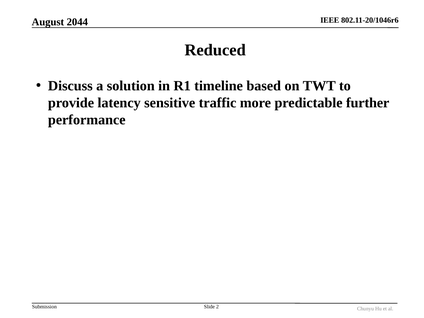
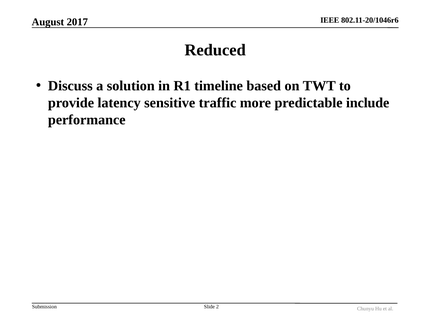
2044: 2044 -> 2017
further: further -> include
